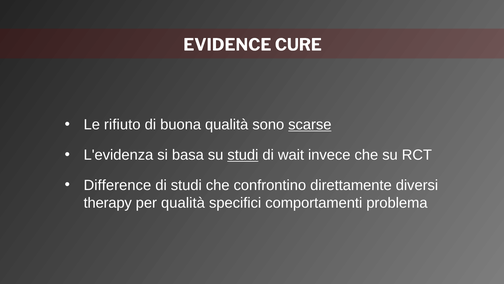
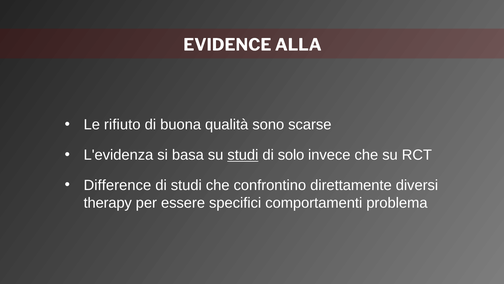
CURE: CURE -> ALLA
scarse underline: present -> none
wait: wait -> solo
per qualità: qualità -> essere
